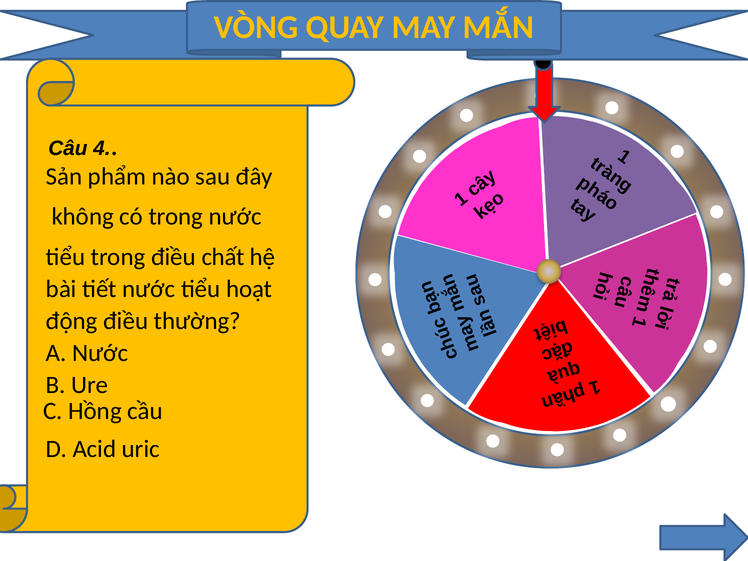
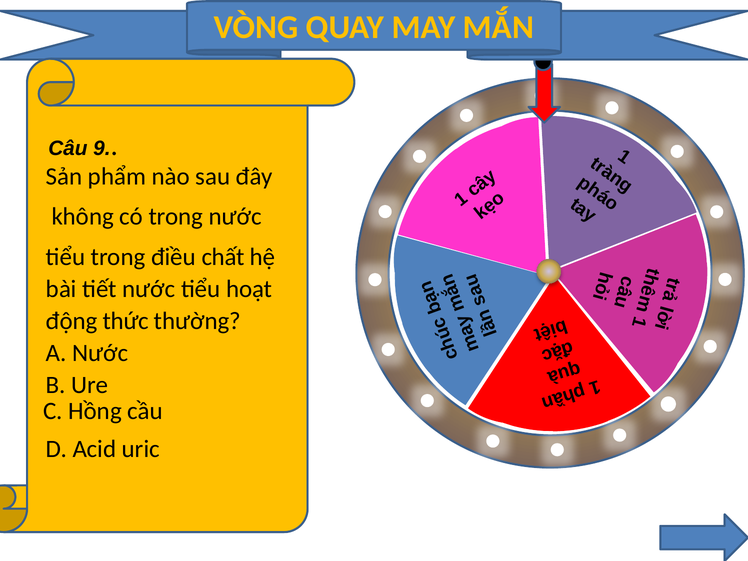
4: 4 -> 9
động điều: điều -> thức
